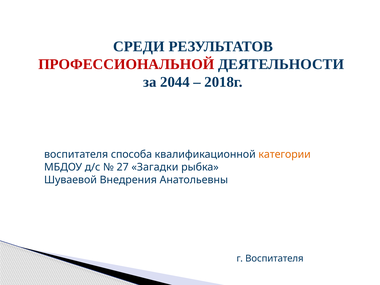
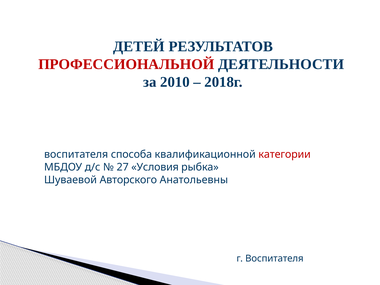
СРЕДИ: СРЕДИ -> ДЕТЕЙ
2044: 2044 -> 2010
категории colour: orange -> red
Загадки: Загадки -> Условия
Внедрения: Внедрения -> Авторского
